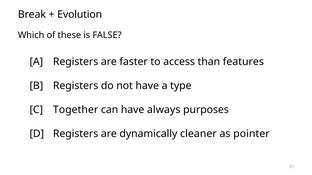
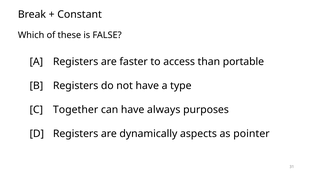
Evolution: Evolution -> Constant
features: features -> portable
cleaner: cleaner -> aspects
